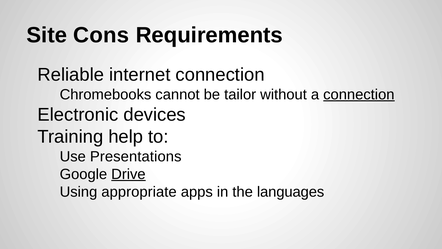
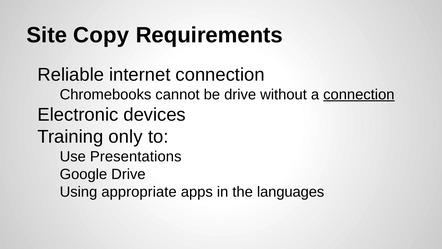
Cons: Cons -> Copy
be tailor: tailor -> drive
help: help -> only
Drive at (128, 174) underline: present -> none
